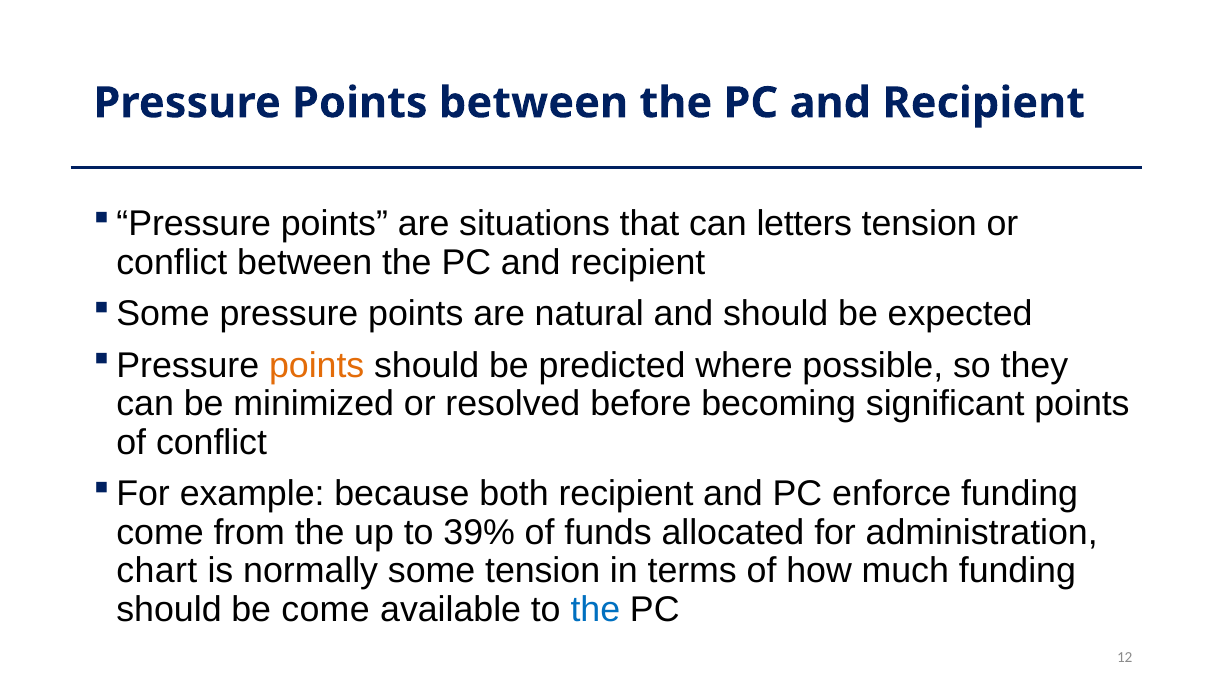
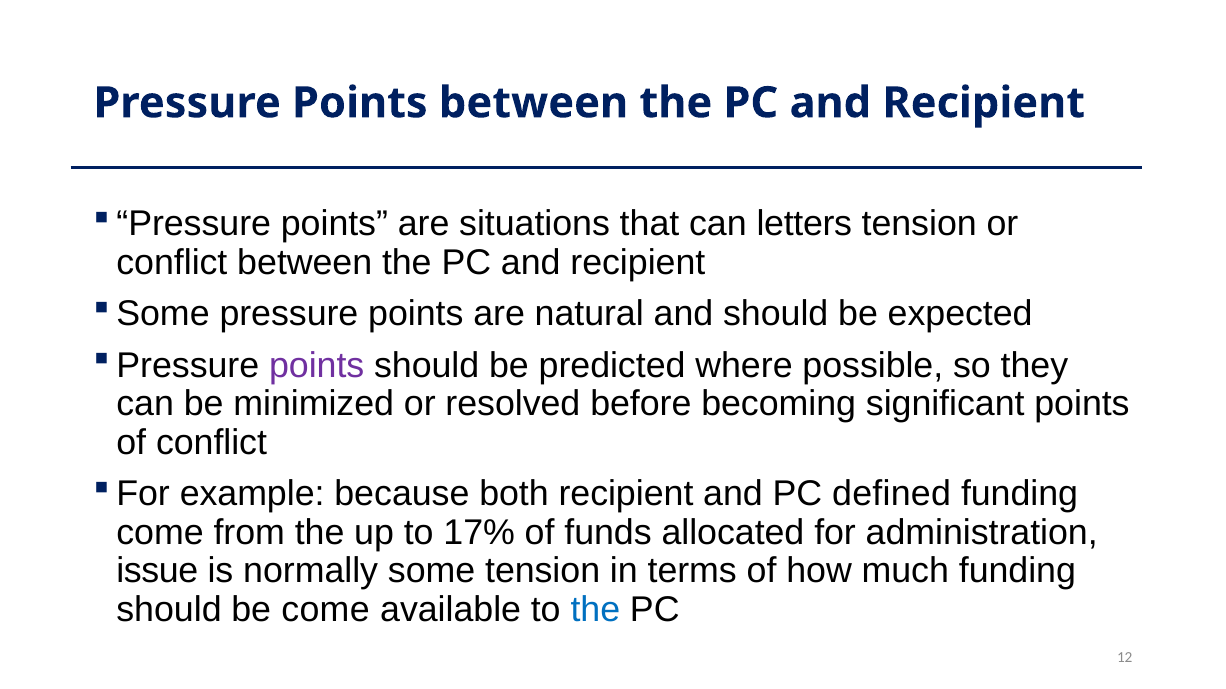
points at (317, 366) colour: orange -> purple
enforce: enforce -> defined
39%: 39% -> 17%
chart: chart -> issue
